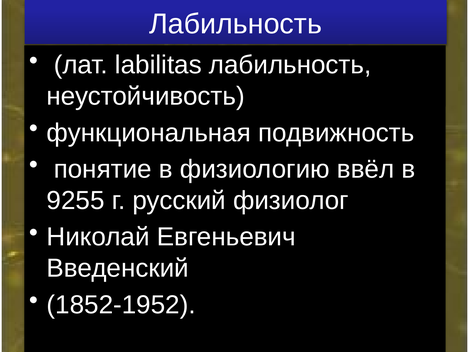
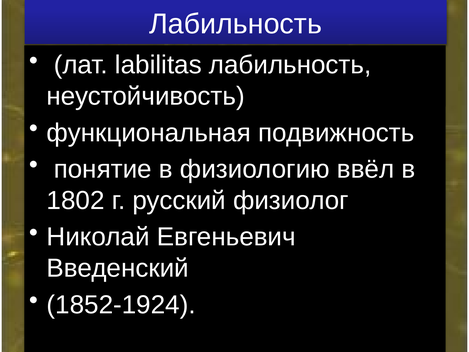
9255: 9255 -> 1802
1852-1952: 1852-1952 -> 1852-1924
